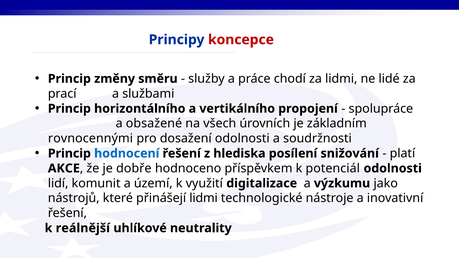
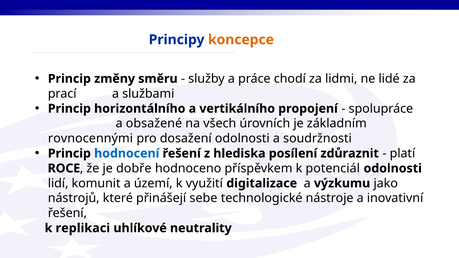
koncepce colour: red -> orange
snižování: snižování -> zdůraznit
AKCE: AKCE -> ROCE
přinášejí lidmi: lidmi -> sebe
reálnější: reálnější -> replikaci
